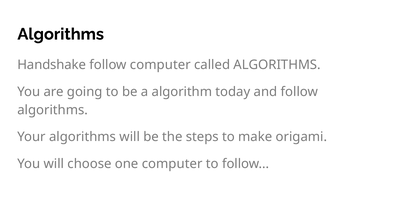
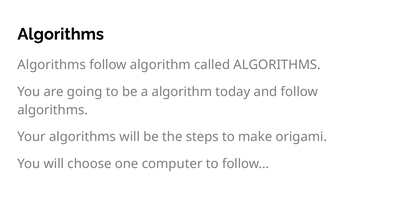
Handshake at (52, 65): Handshake -> Algorithms
follow computer: computer -> algorithm
